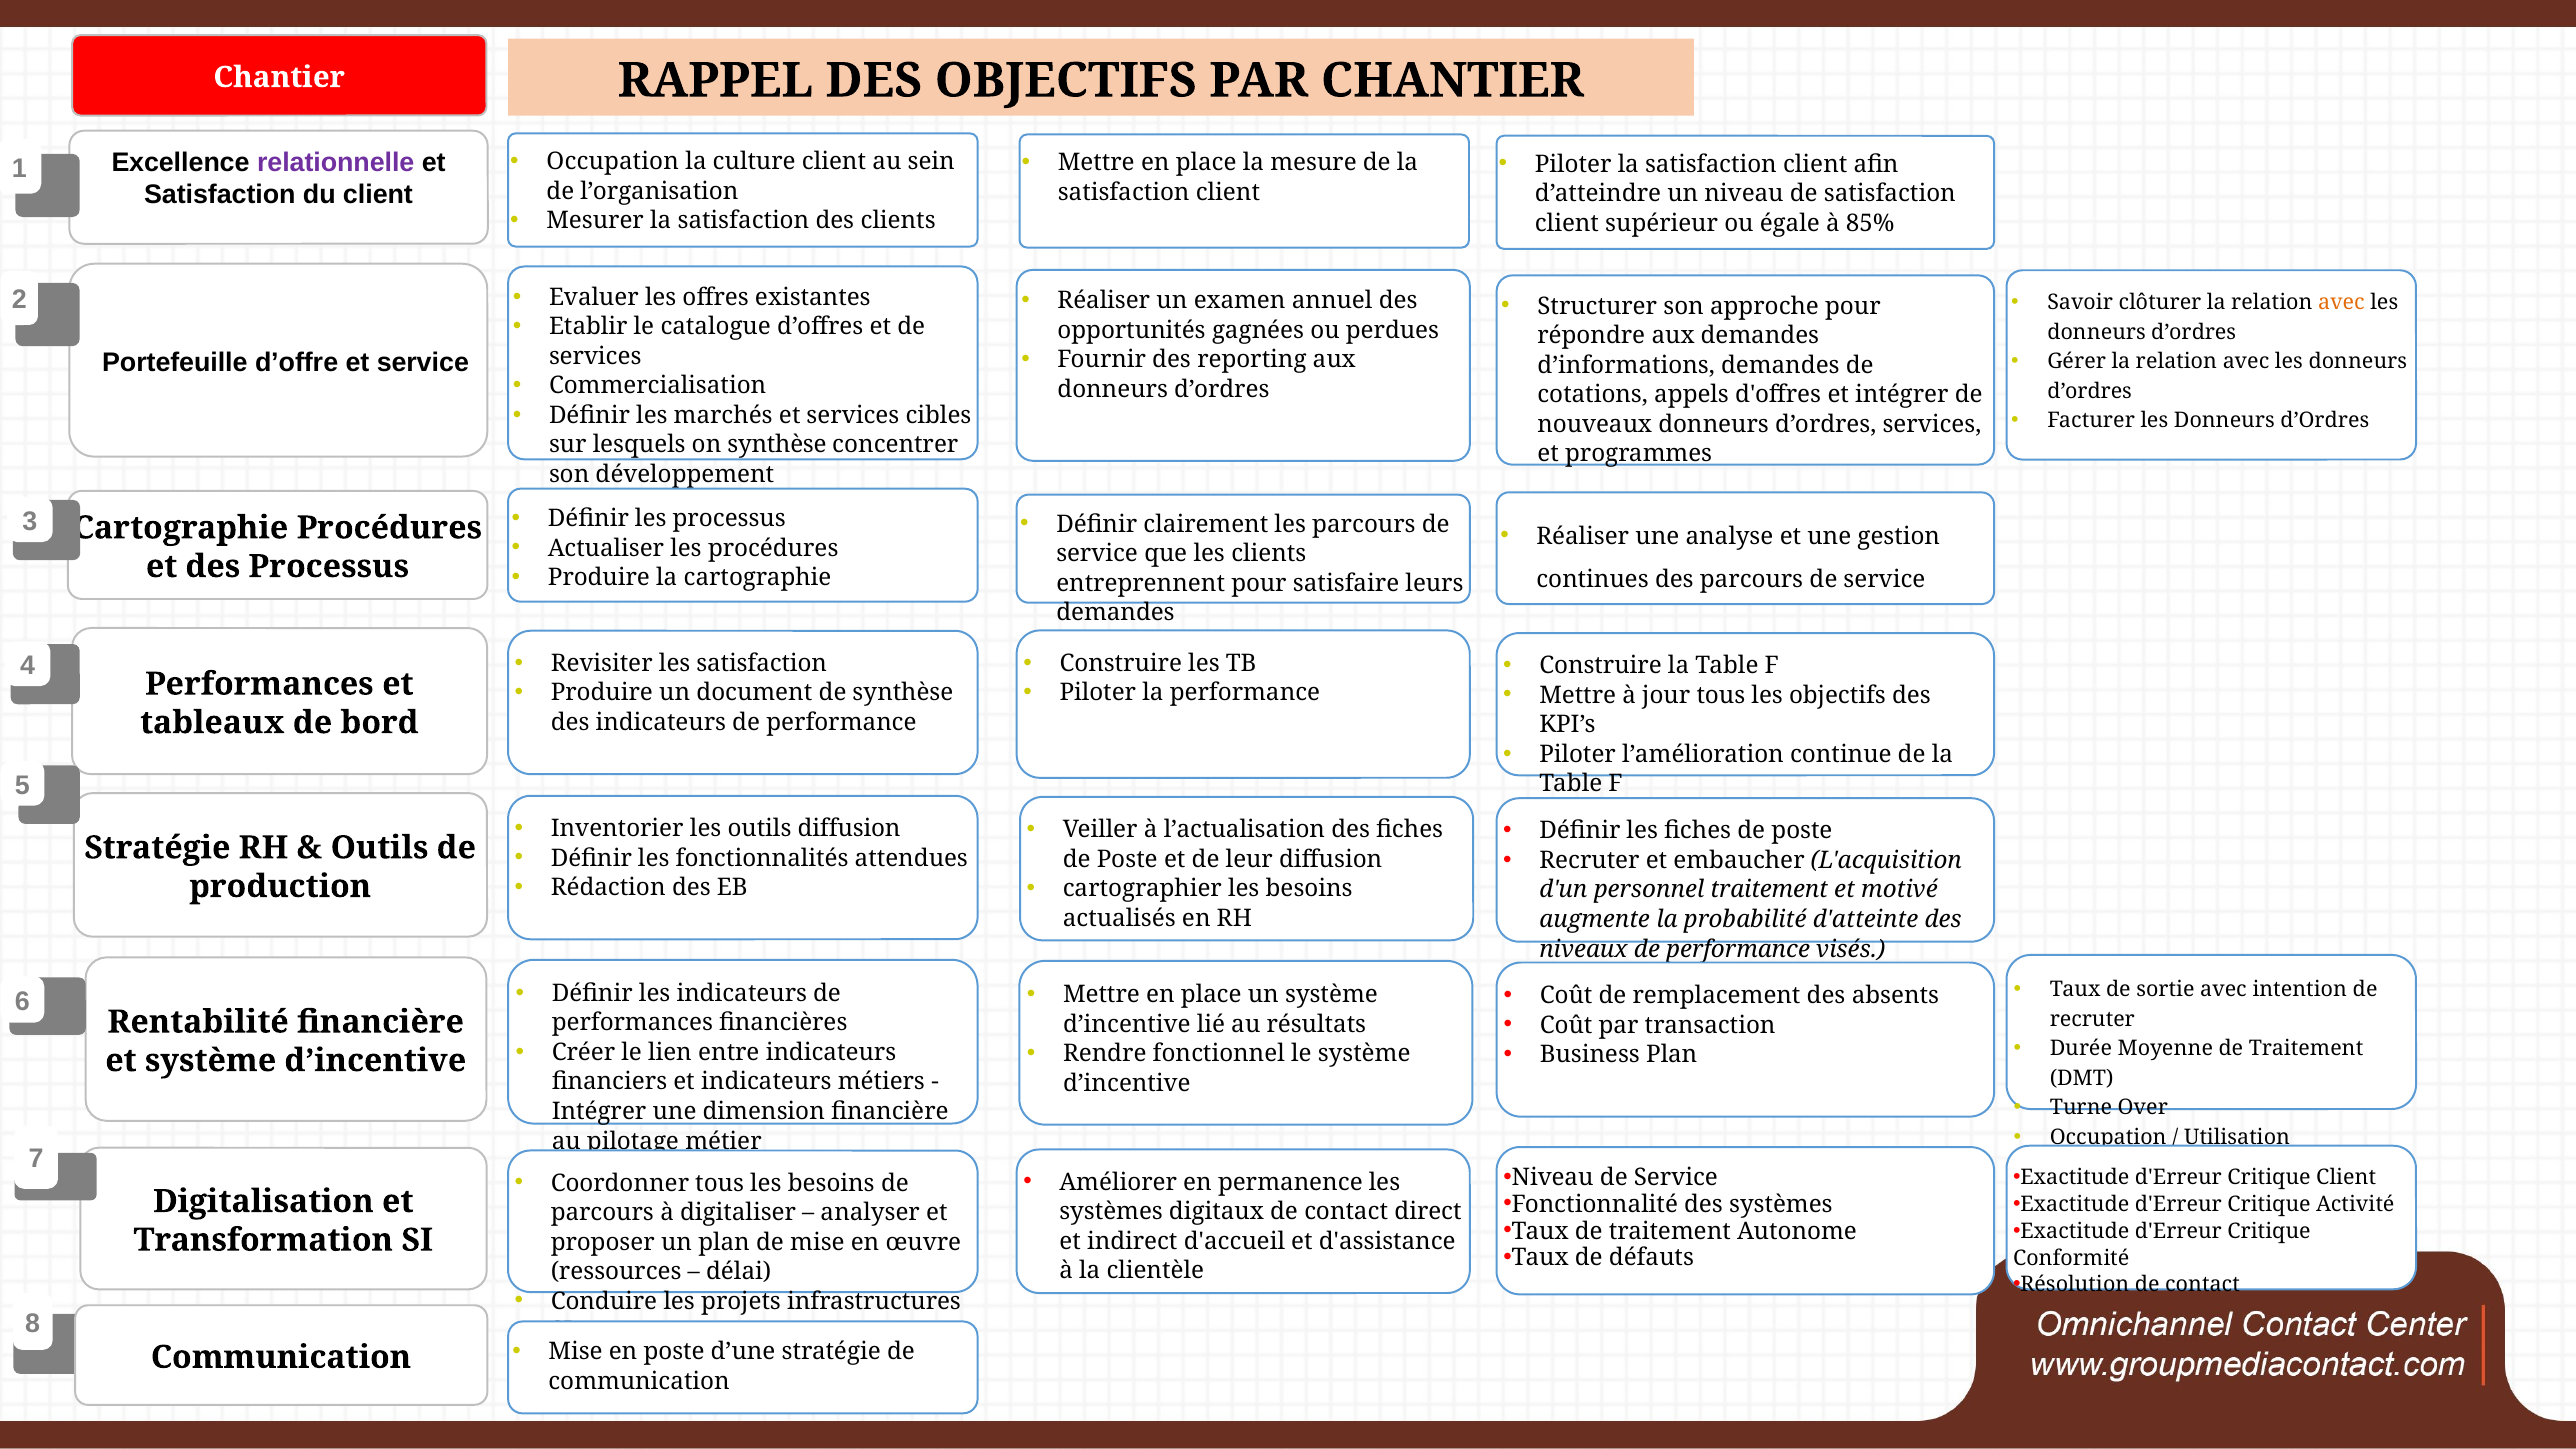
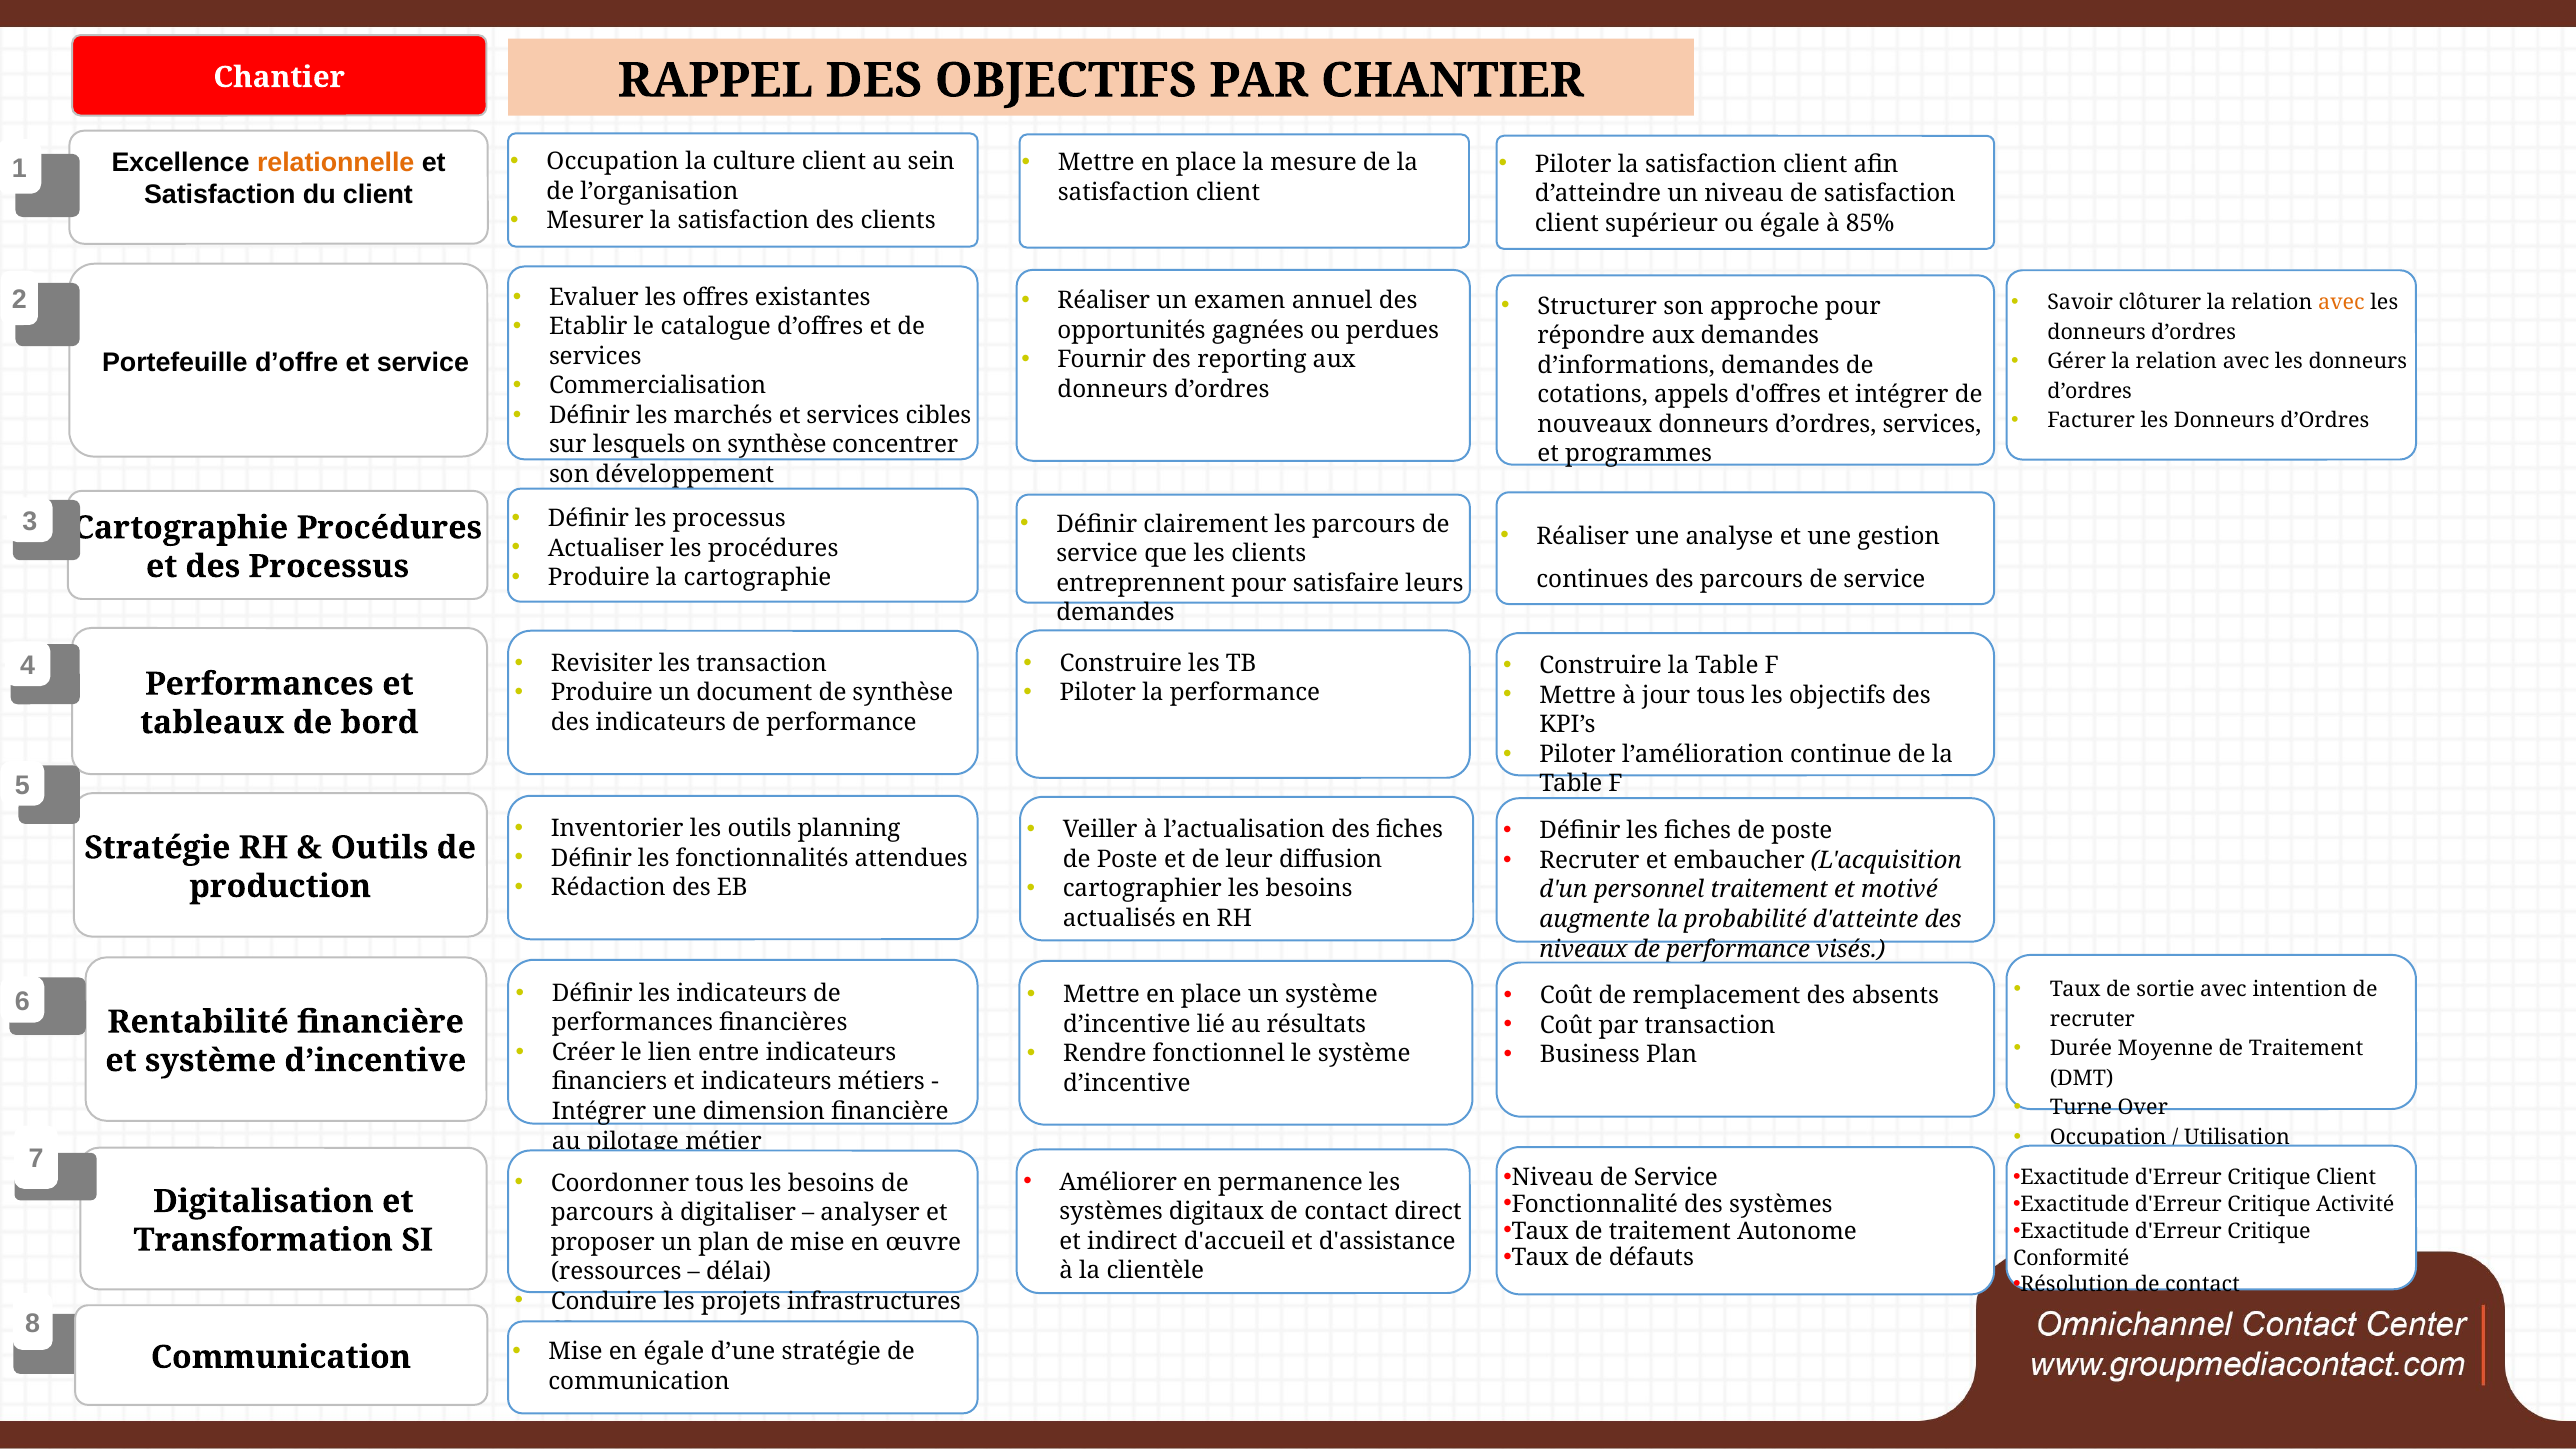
relationnelle colour: purple -> orange
les satisfaction: satisfaction -> transaction
outils diffusion: diffusion -> planning
en poste: poste -> égale
